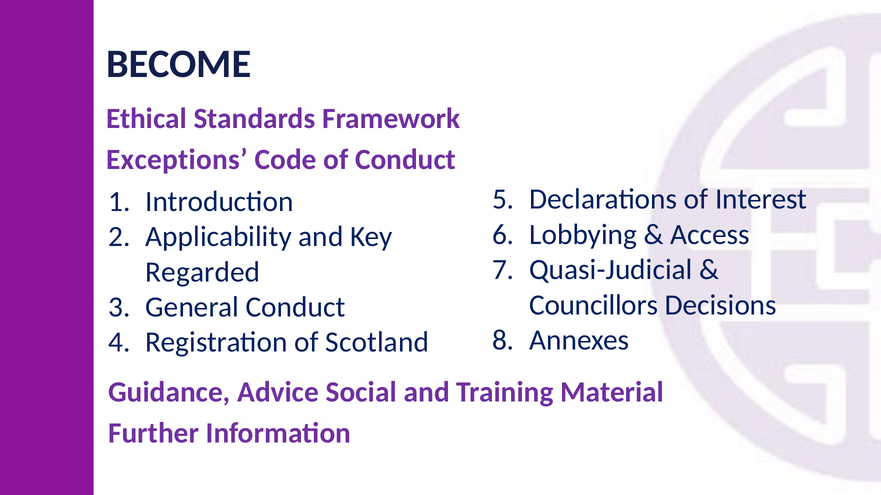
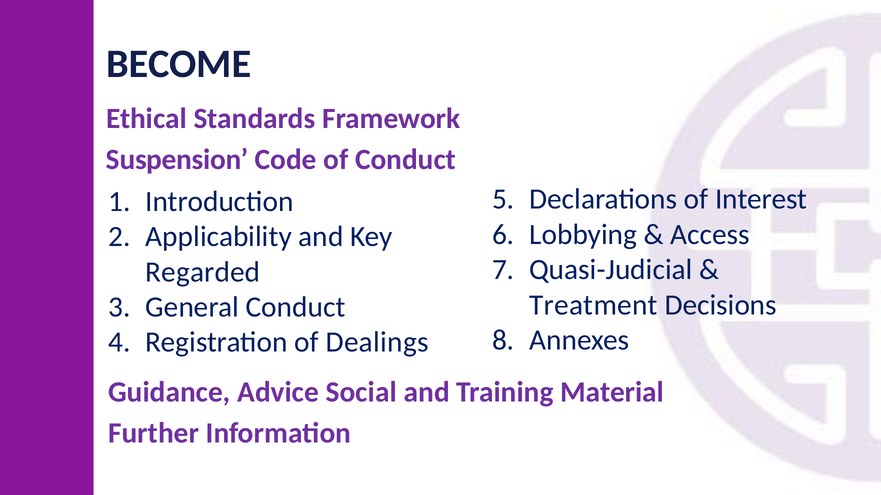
Exceptions: Exceptions -> Suspension
Councillors: Councillors -> Treatment
Scotland: Scotland -> Dealings
